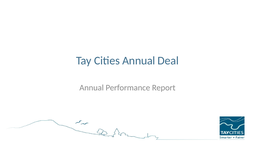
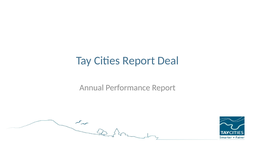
Cities Annual: Annual -> Report
